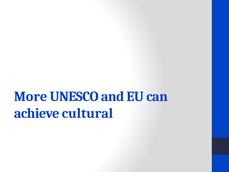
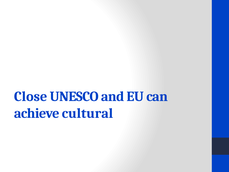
More: More -> Close
